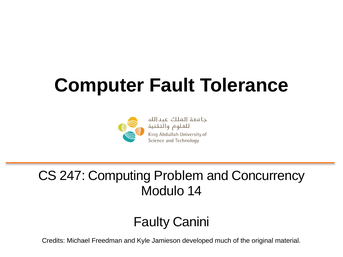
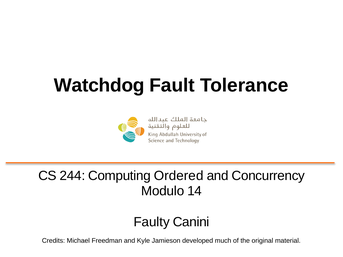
Computer: Computer -> Watchdog
247: 247 -> 244
Problem: Problem -> Ordered
